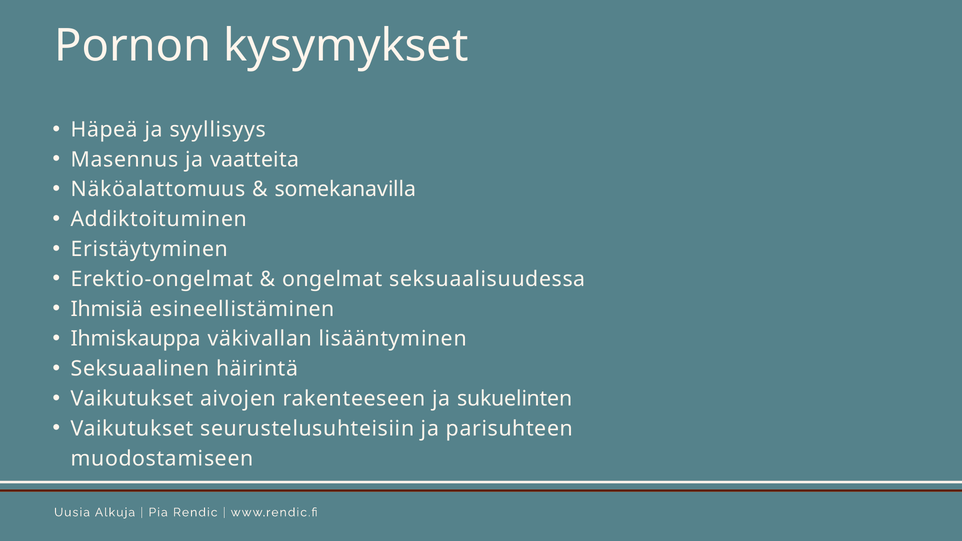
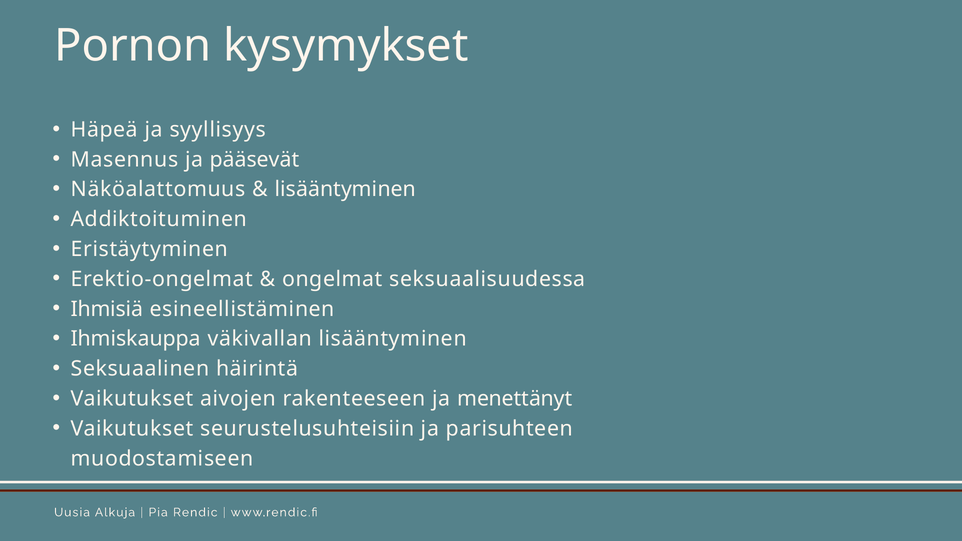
vaatteita: vaatteita -> pääsevät
somekanavilla at (345, 189): somekanavilla -> lisääntyminen
sukuelinten: sukuelinten -> menettänyt
